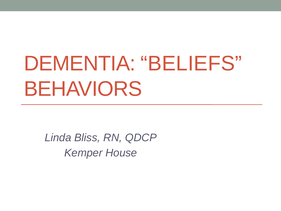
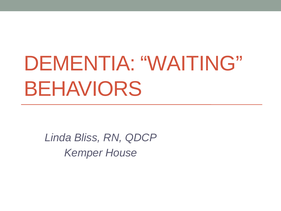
BELIEFS: BELIEFS -> WAITING
